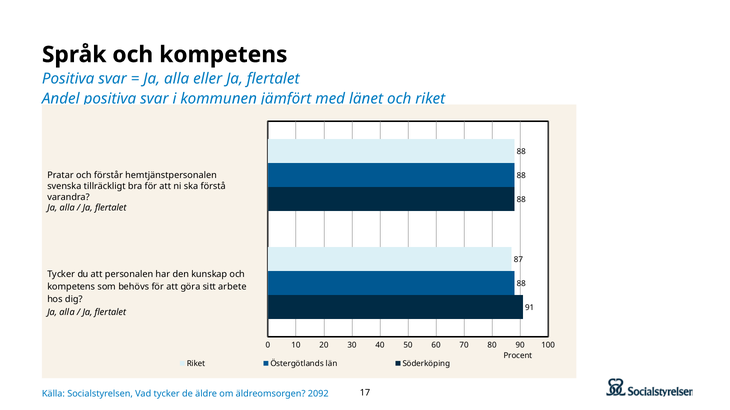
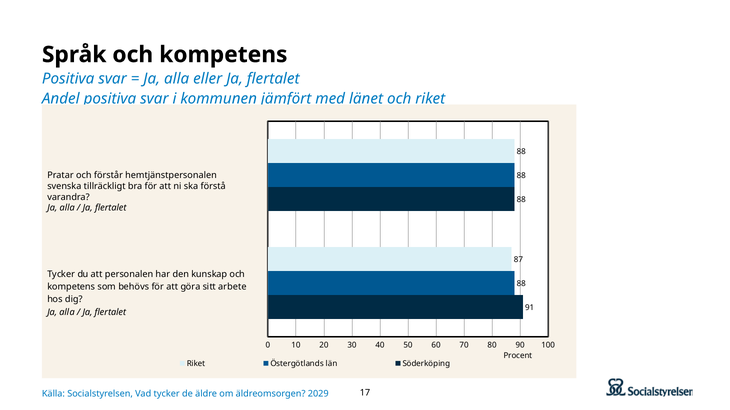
2092: 2092 -> 2029
